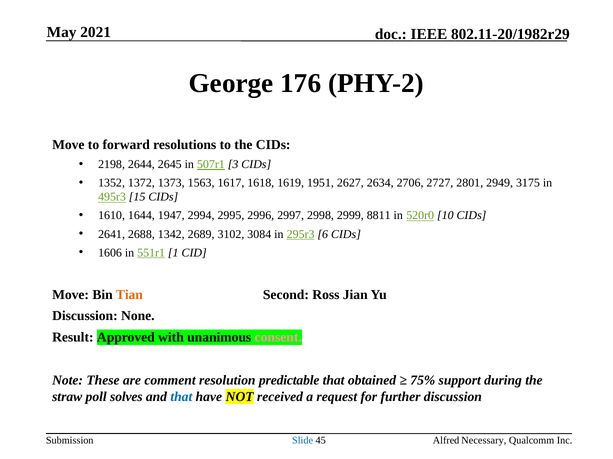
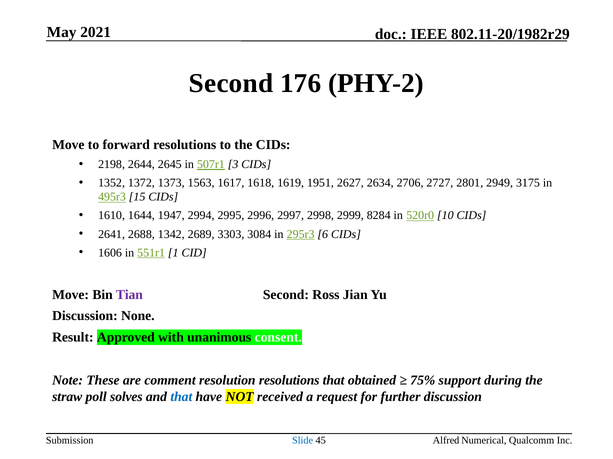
George at (231, 84): George -> Second
8811: 8811 -> 8284
3102: 3102 -> 3303
Tian colour: orange -> purple
consent colour: pink -> white
resolution predictable: predictable -> resolutions
Necessary: Necessary -> Numerical
